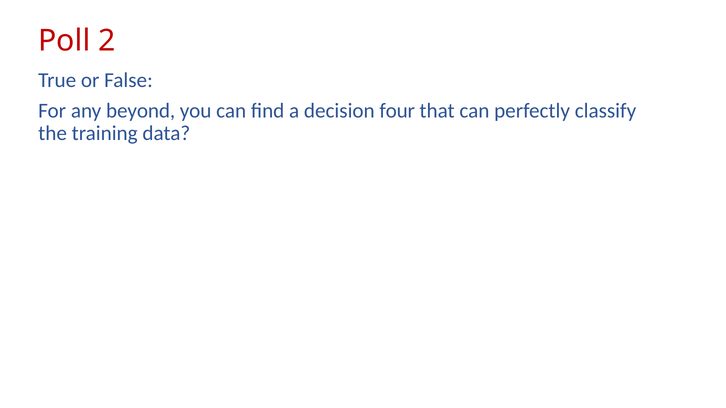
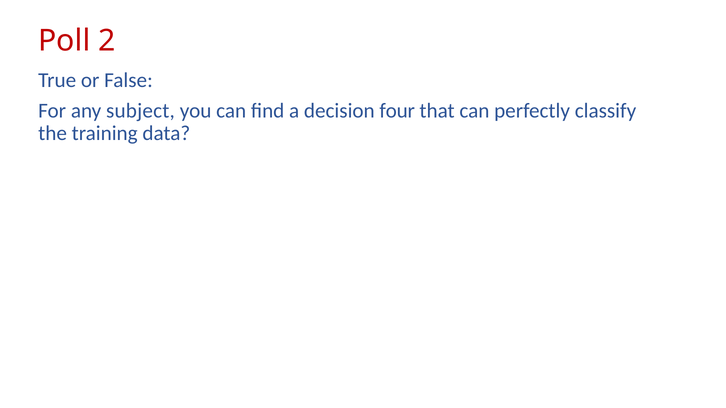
beyond: beyond -> subject
